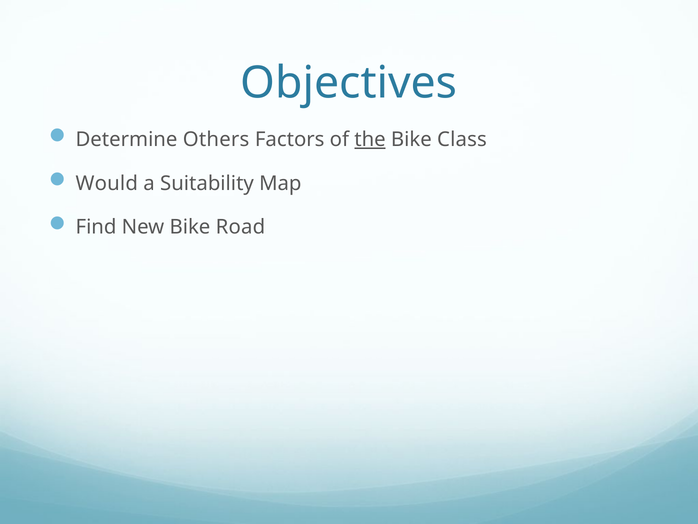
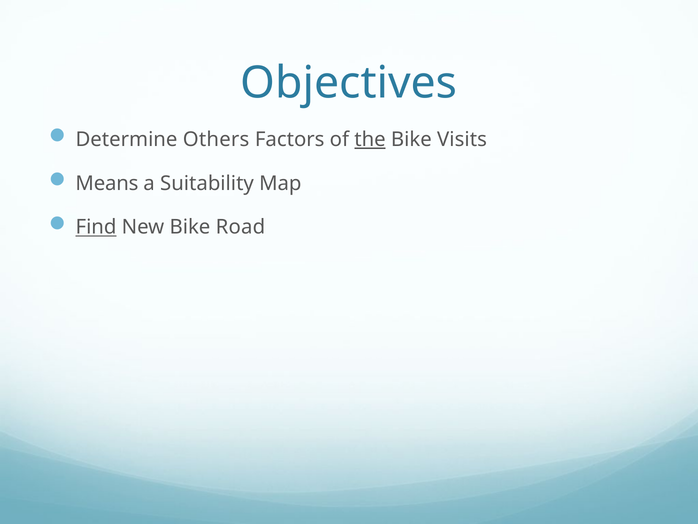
Class: Class -> Visits
Would: Would -> Means
Find underline: none -> present
